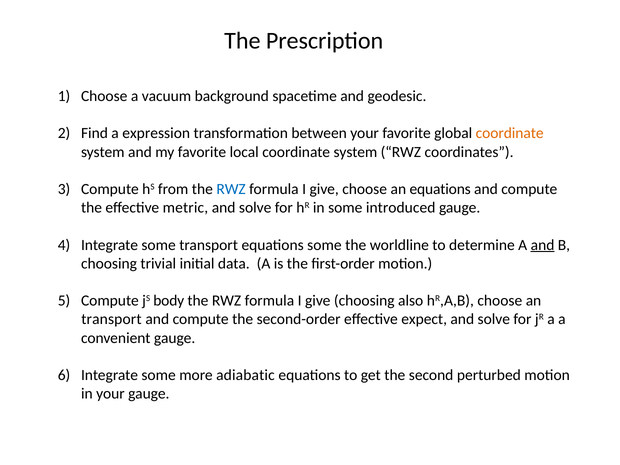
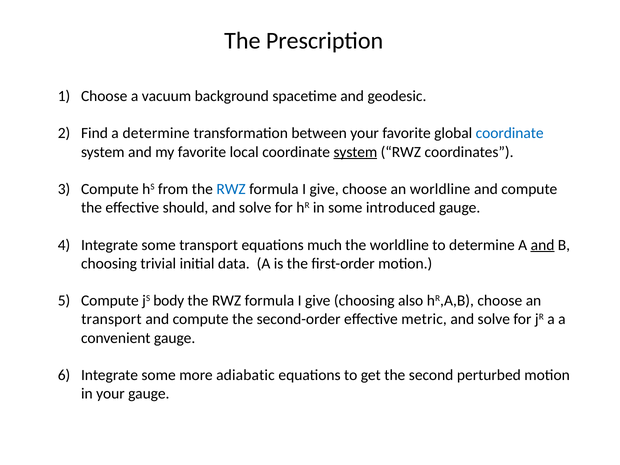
a expression: expression -> determine
coordinate at (510, 133) colour: orange -> blue
system at (355, 152) underline: none -> present
an equations: equations -> worldline
metric: metric -> should
equations some: some -> much
expect: expect -> metric
